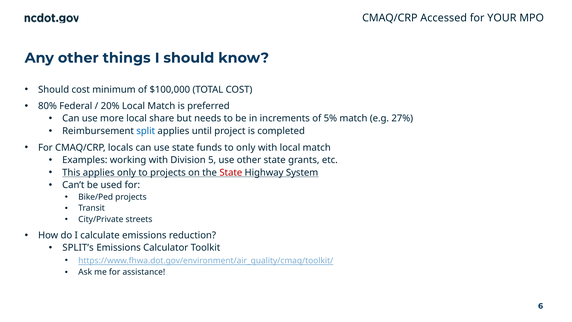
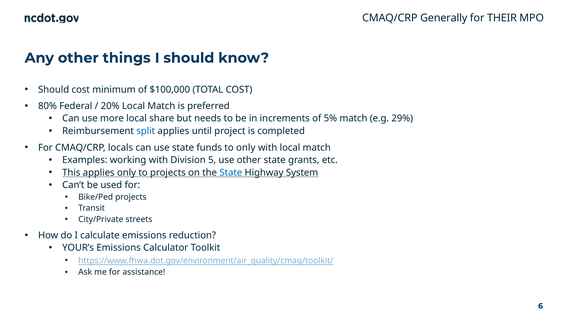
Accessed: Accessed -> Generally
YOUR: YOUR -> THEIR
27%: 27% -> 29%
State at (231, 172) colour: red -> blue
SPLIT’s: SPLIT’s -> YOUR’s
